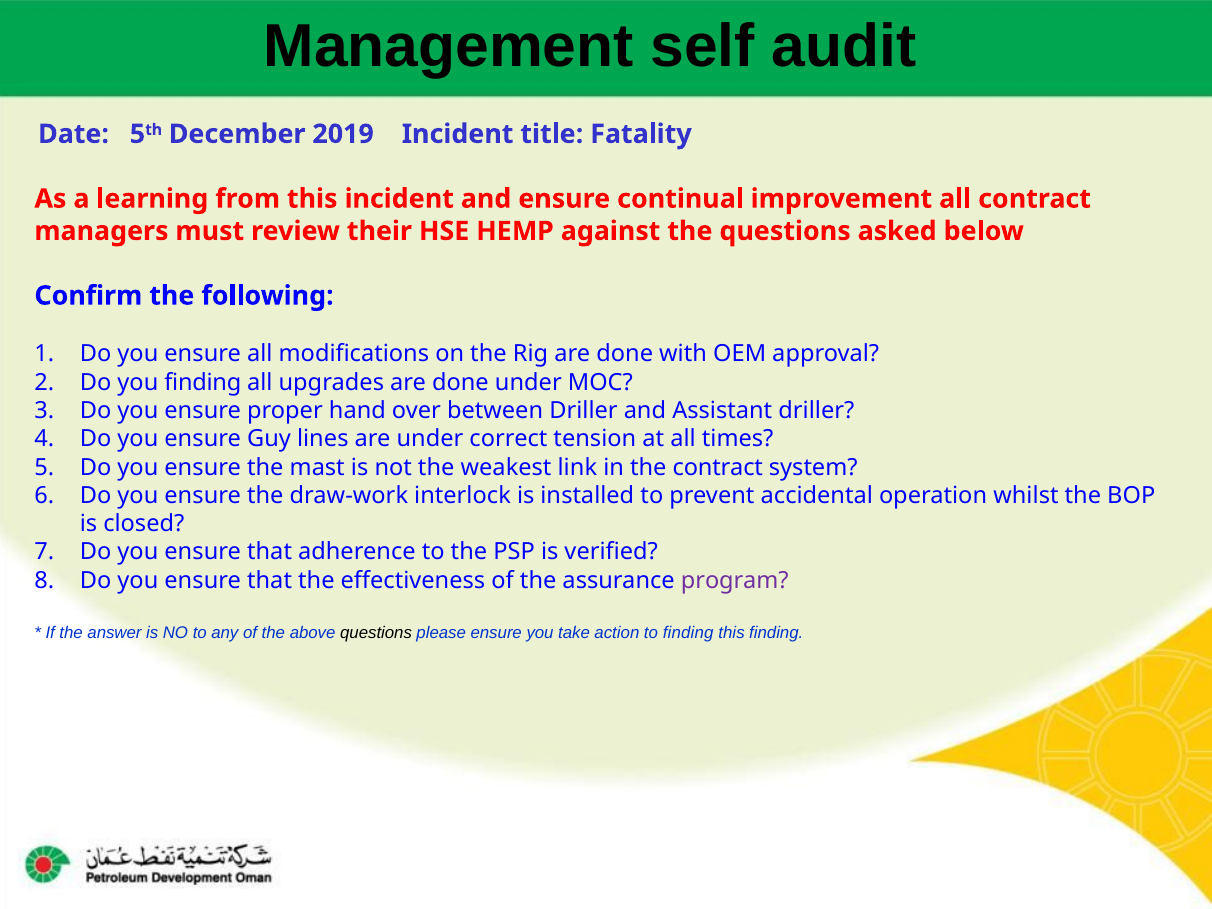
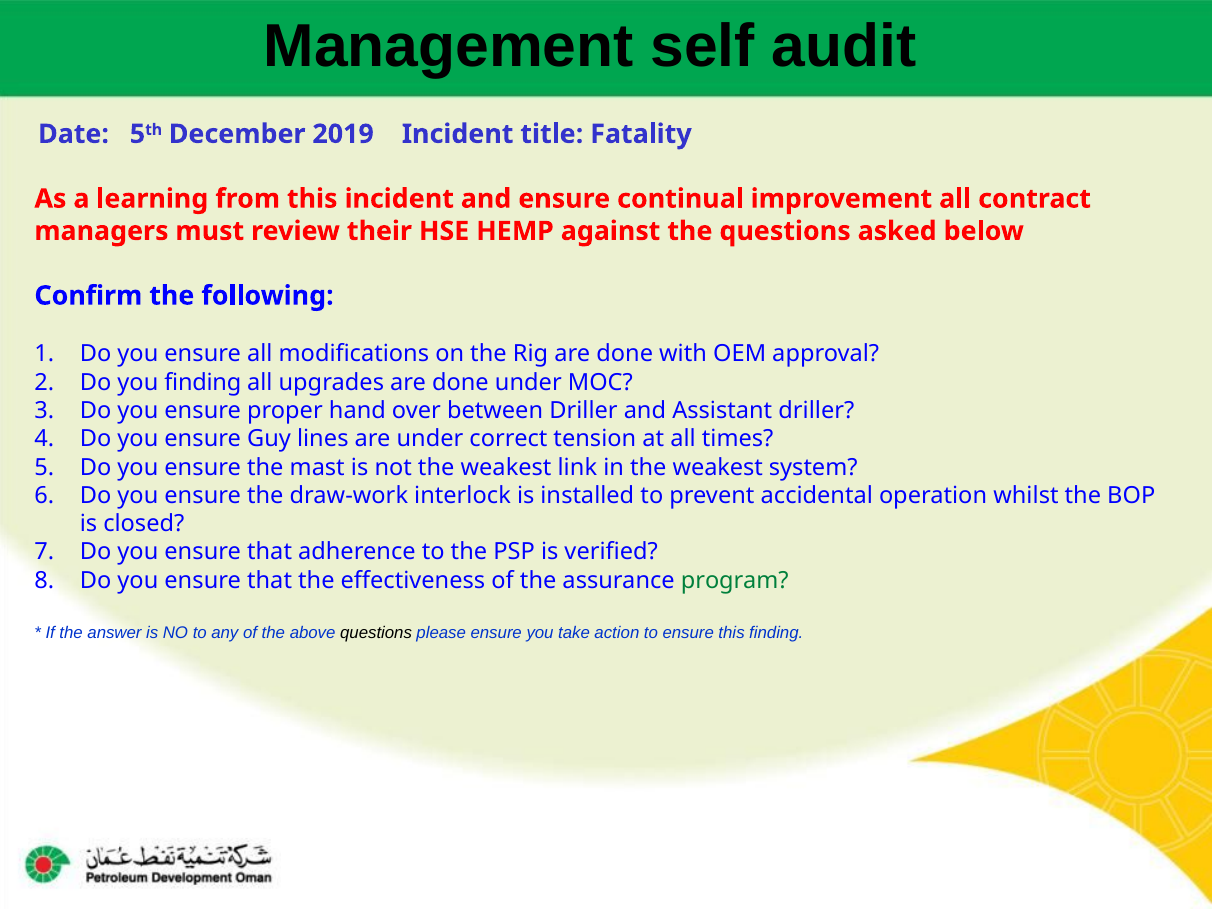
in the contract: contract -> weakest
program colour: purple -> green
to finding: finding -> ensure
